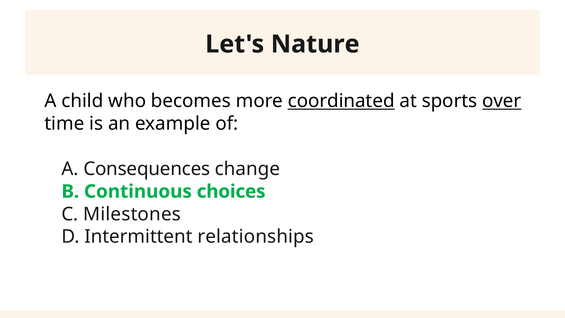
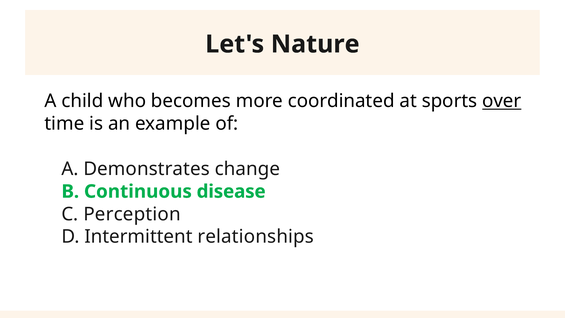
coordinated underline: present -> none
Consequences: Consequences -> Demonstrates
choices: choices -> disease
Milestones: Milestones -> Perception
